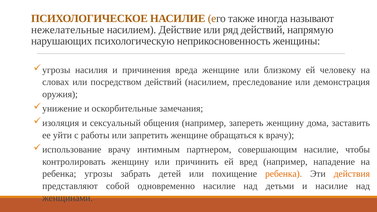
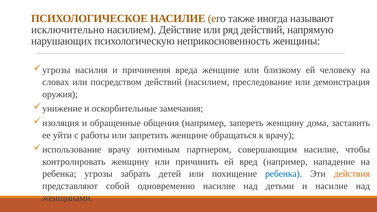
нежелательные: нежелательные -> исключительно
сексуальный: сексуальный -> обращенные
ребенка at (284, 174) colour: orange -> blue
